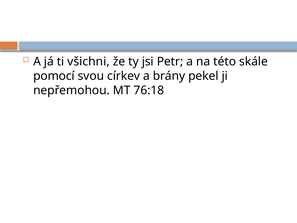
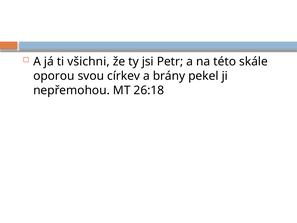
pomocí: pomocí -> oporou
76:18: 76:18 -> 26:18
